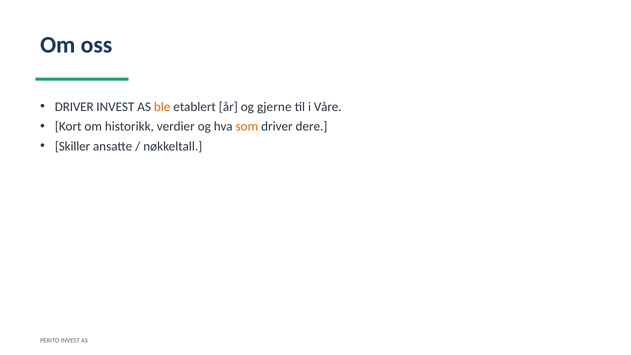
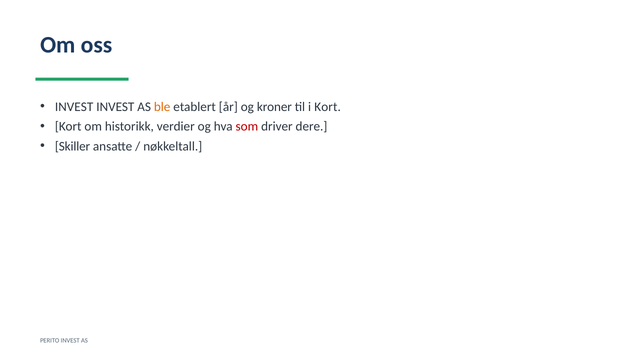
DRIVER at (74, 107): DRIVER -> INVEST
gjerne: gjerne -> kroner
i Våre: Våre -> Kort
som colour: orange -> red
